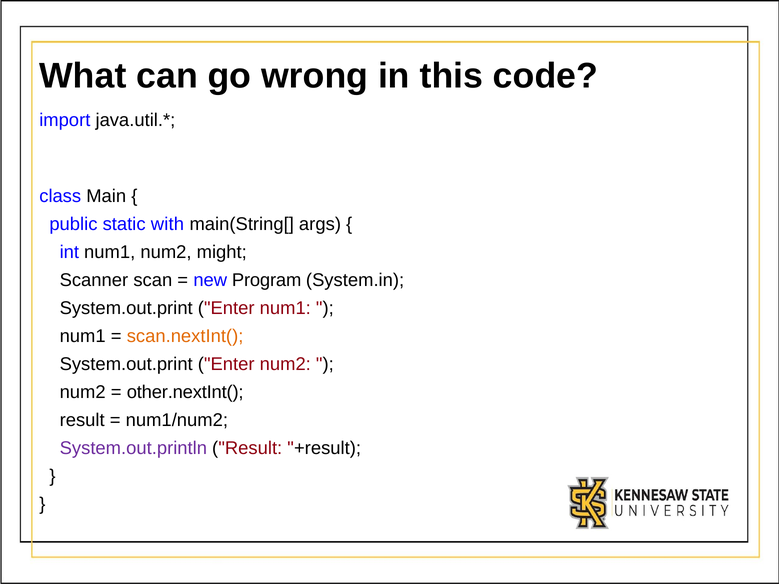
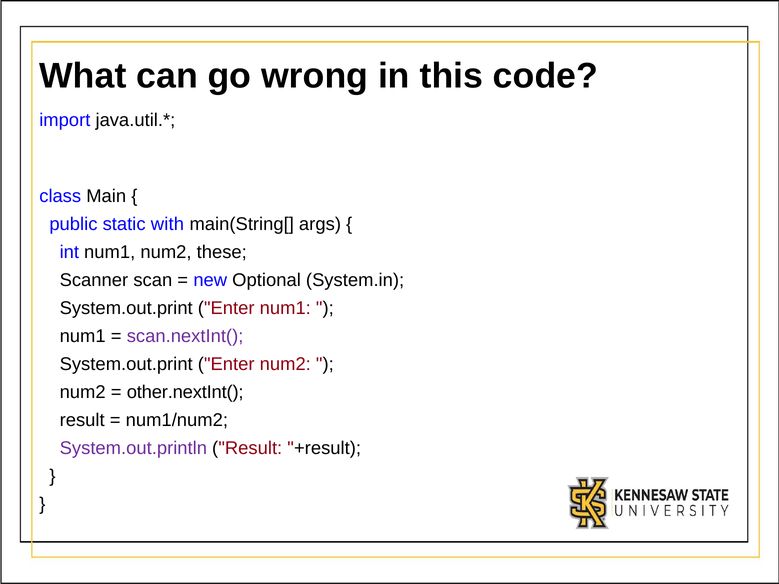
might: might -> these
Program: Program -> Optional
scan.nextInt( colour: orange -> purple
